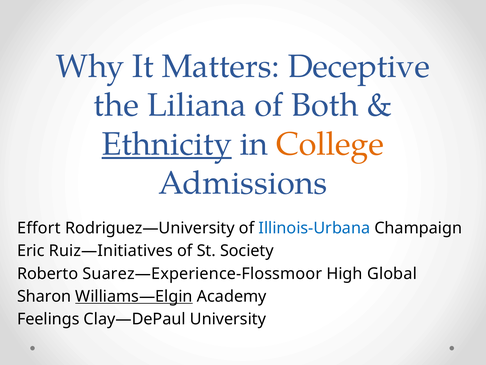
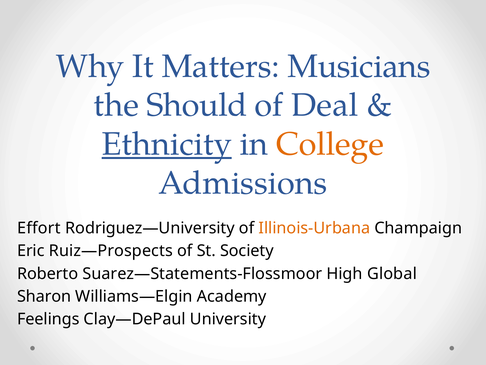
Deceptive: Deceptive -> Musicians
Liliana: Liliana -> Should
Both: Both -> Deal
Illinois-Urbana colour: blue -> orange
Ruiz—Initiatives: Ruiz—Initiatives -> Ruiz—Prospects
Suarez—Experience-Flossmoor: Suarez—Experience-Flossmoor -> Suarez—Statements-Flossmoor
Williams—Elgin underline: present -> none
